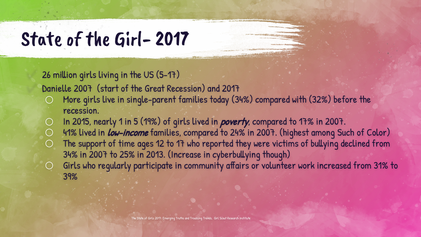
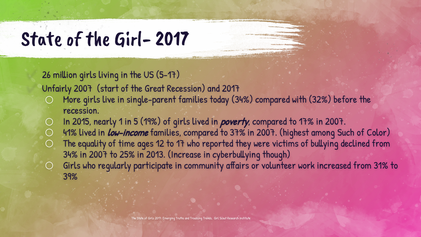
Danielle: Danielle -> Unfairly
24%: 24% -> 37%
support: support -> equality
